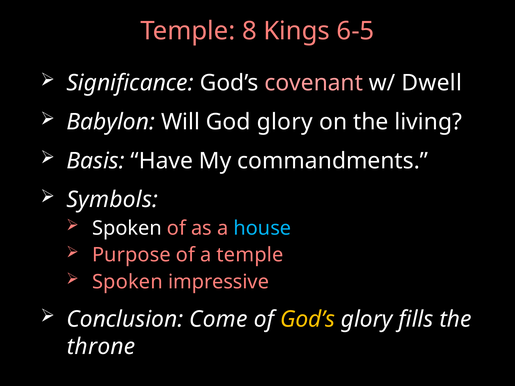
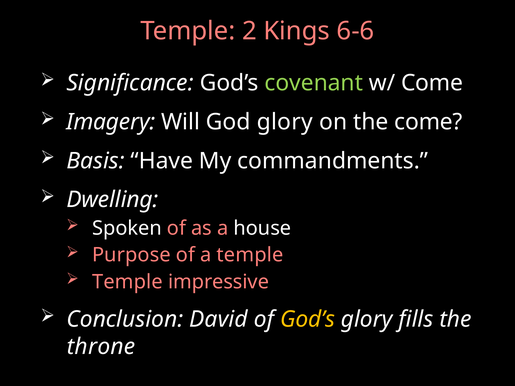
8: 8 -> 2
6-5: 6-5 -> 6-6
covenant colour: pink -> light green
w/ Dwell: Dwell -> Come
Babylon: Babylon -> Imagery
the living: living -> come
Symbols: Symbols -> Dwelling
house colour: light blue -> white
Spoken at (127, 282): Spoken -> Temple
Come: Come -> David
